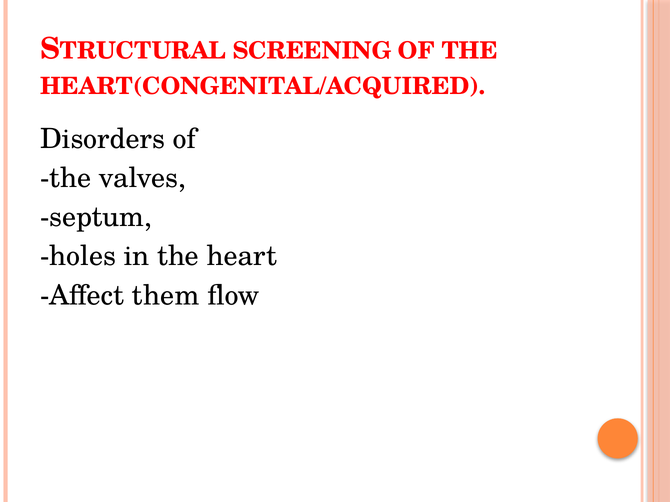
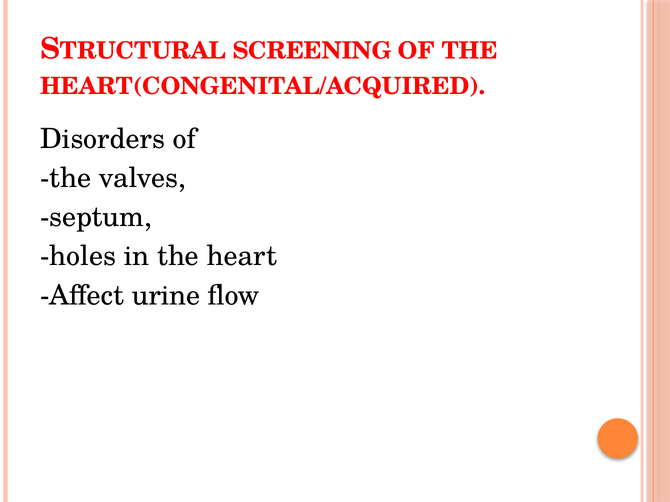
them: them -> urine
